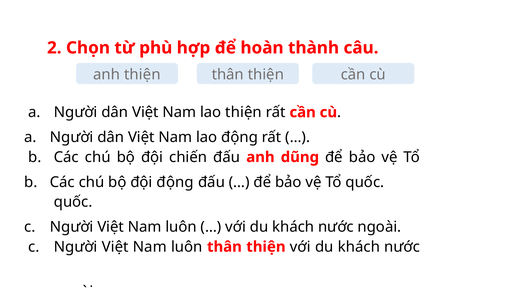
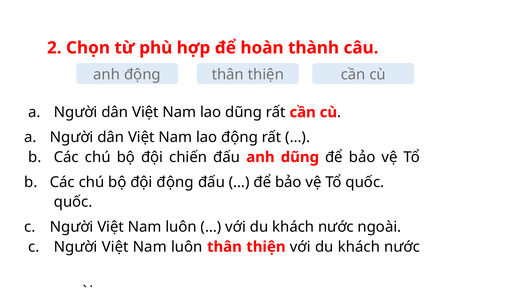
anh thiện: thiện -> động
lao thiện: thiện -> dũng
